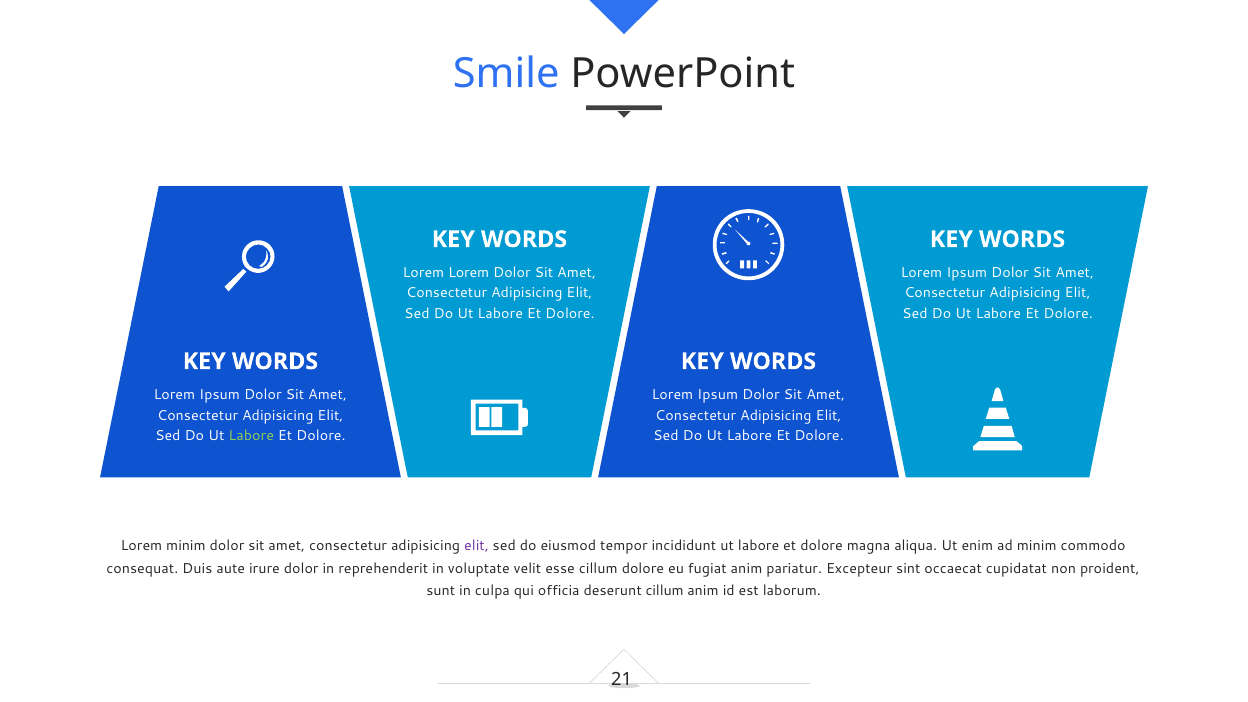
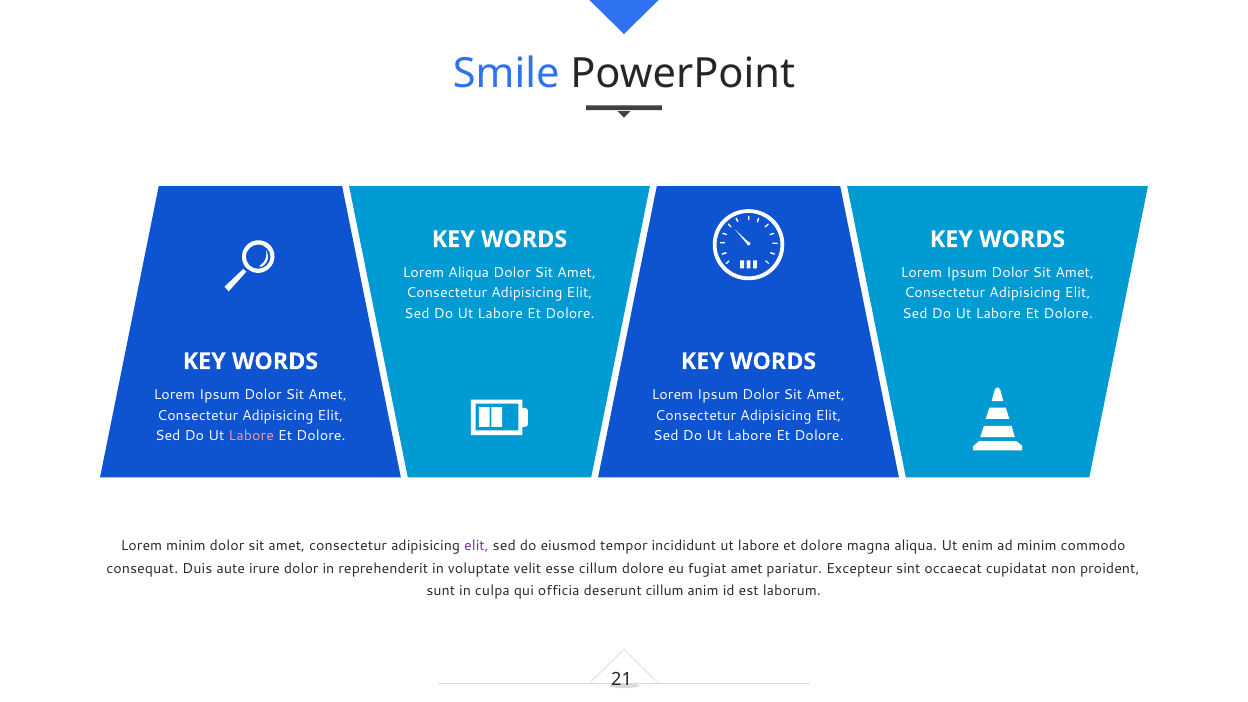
Lorem Lorem: Lorem -> Aliqua
Labore at (251, 436) colour: light green -> pink
fugiat anim: anim -> amet
